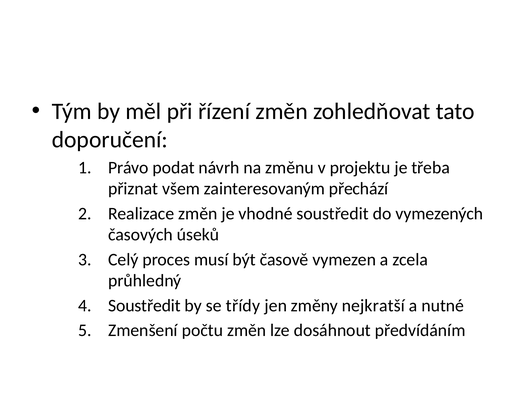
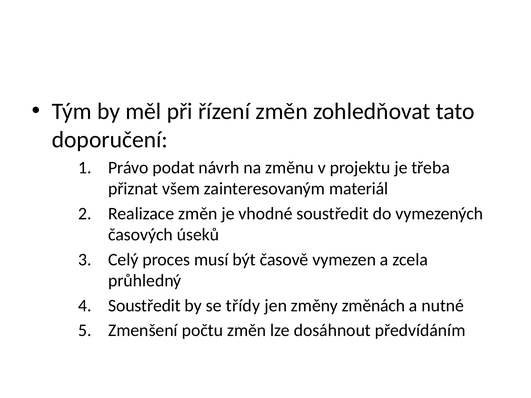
přechází: přechází -> materiál
nejkratší: nejkratší -> změnách
